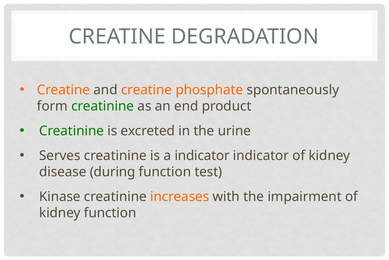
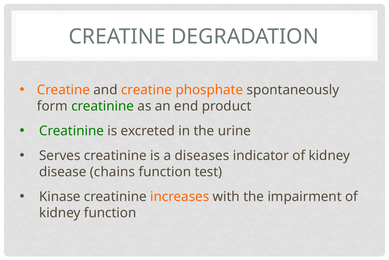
a indicator: indicator -> diseases
during: during -> chains
